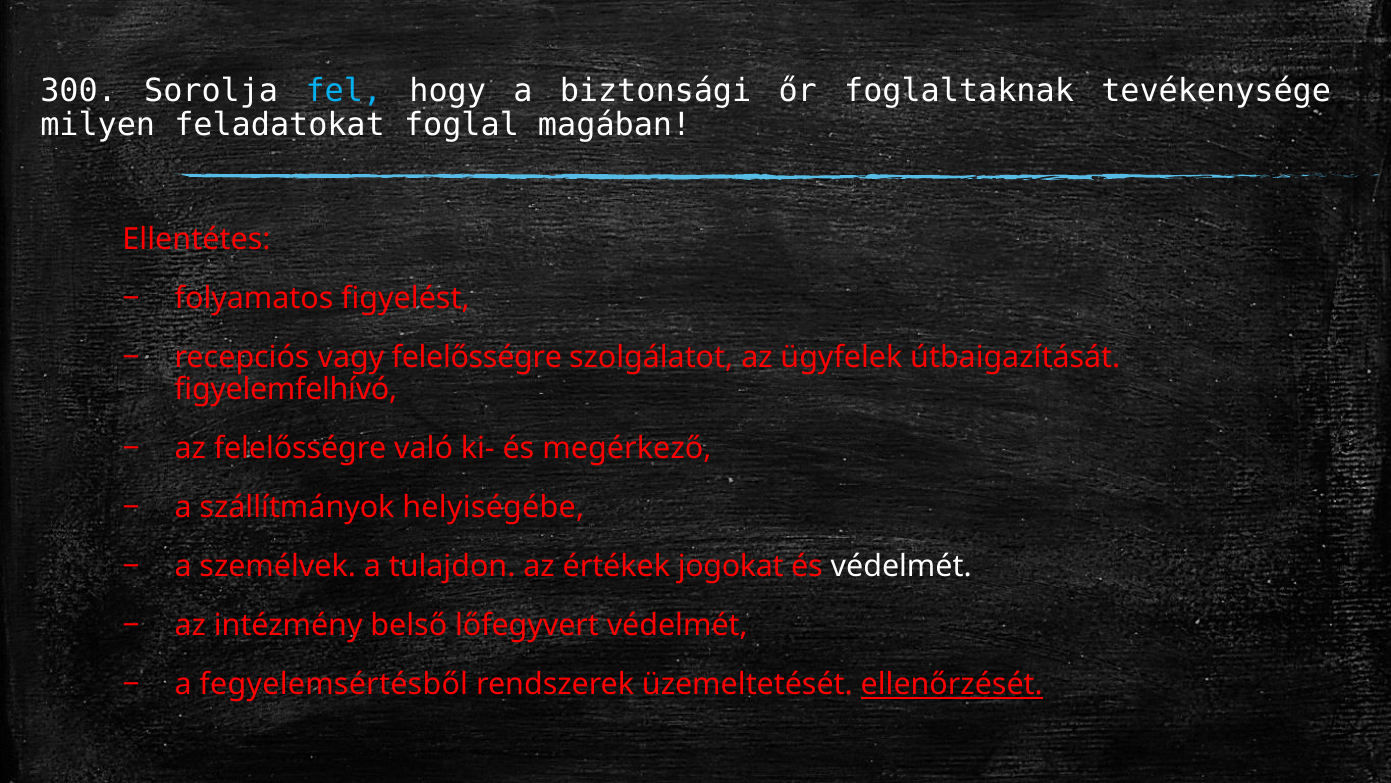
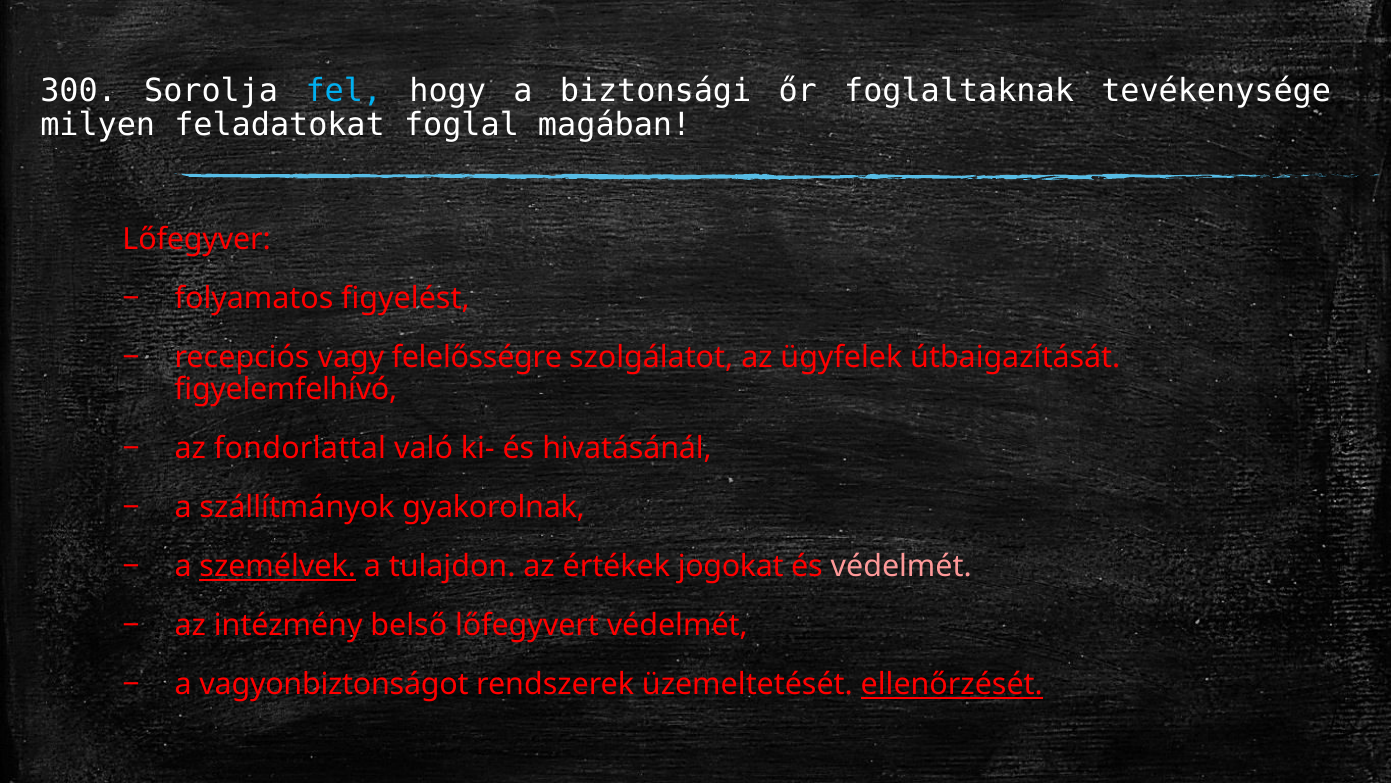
Ellentétes: Ellentétes -> Lőfegyver
az felelősségre: felelősségre -> fondorlattal
megérkező: megérkező -> hivatásánál
helyiségébe: helyiségébe -> gyakorolnak
személvek underline: none -> present
védelmét at (901, 567) colour: white -> pink
fegyelemsértésből: fegyelemsértésből -> vagyonbiztonságot
